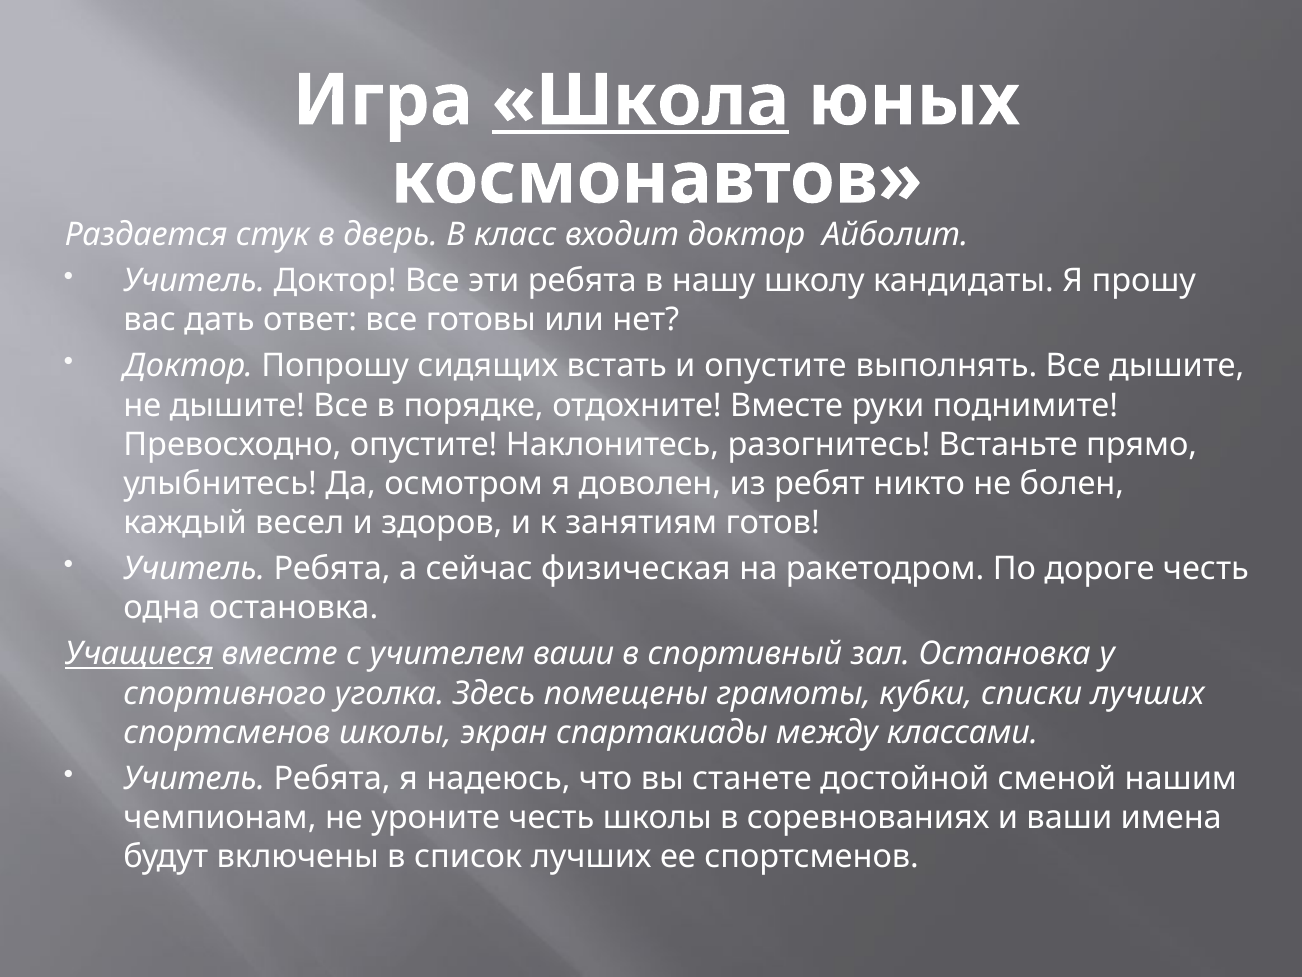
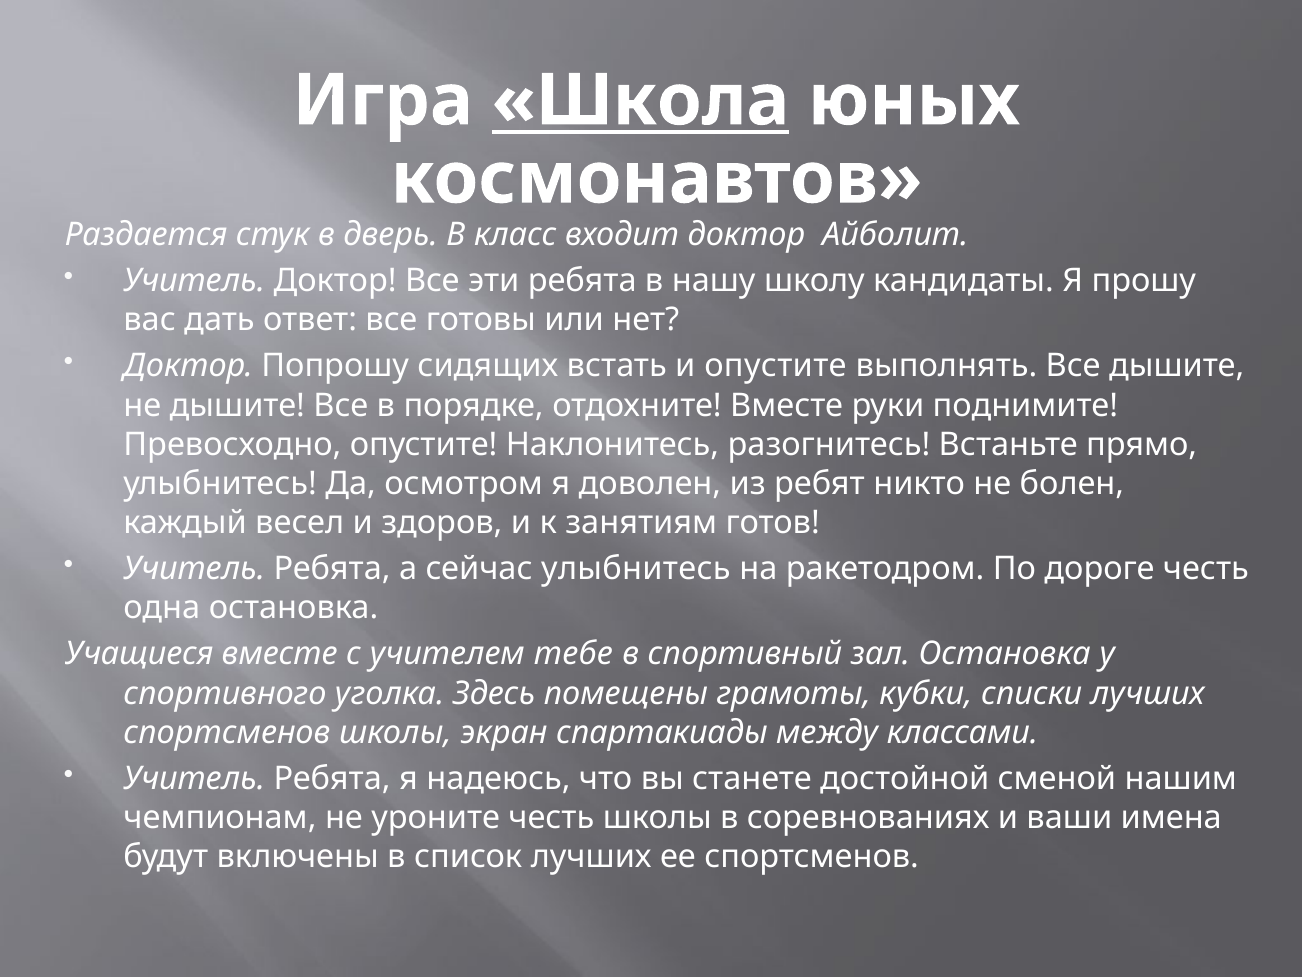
сейчас физическая: физическая -> улыбнитесь
Учащиеся underline: present -> none
учителем ваши: ваши -> тебе
